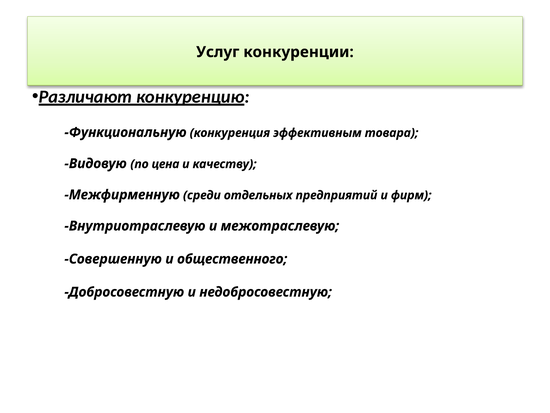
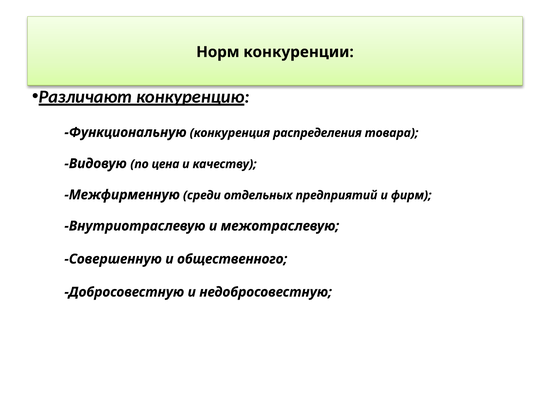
Услуг: Услуг -> Норм
эффективным: эффективным -> распределения
